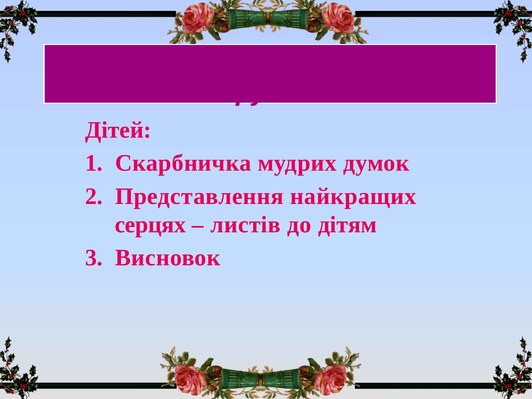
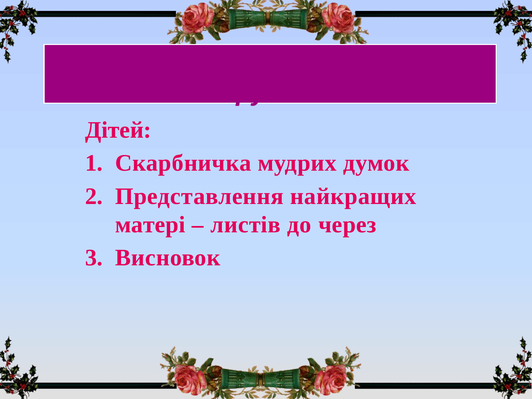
серцях: серцях -> матері
дітям: дітям -> через
